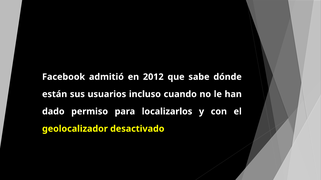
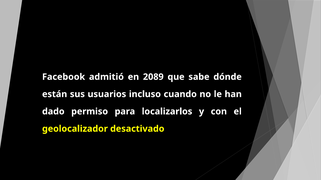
2012: 2012 -> 2089
